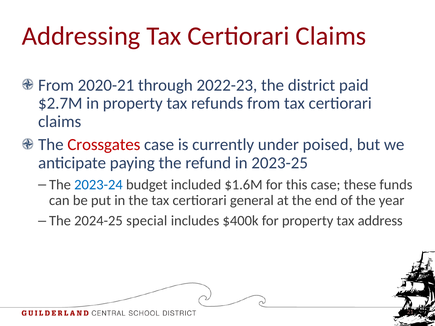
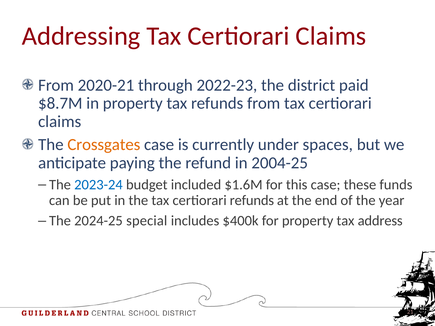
$2.7M: $2.7M -> $8.7M
Crossgates colour: red -> orange
poised: poised -> spaces
2023-25: 2023-25 -> 2004-25
certiorari general: general -> refunds
